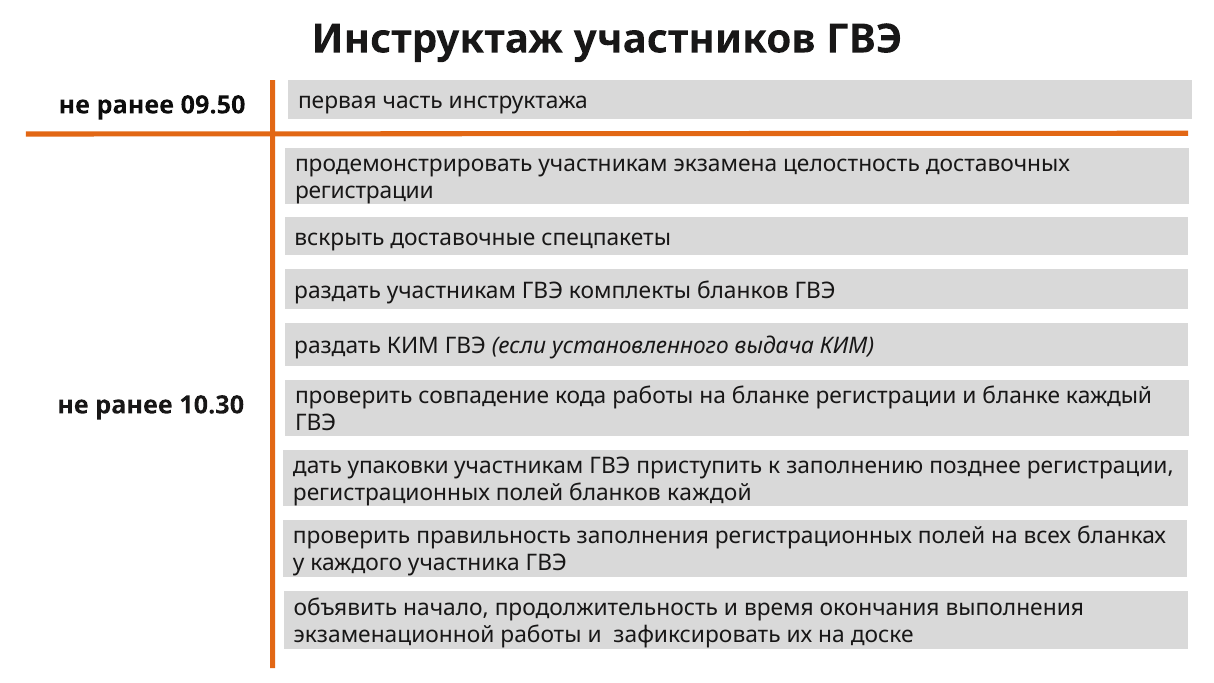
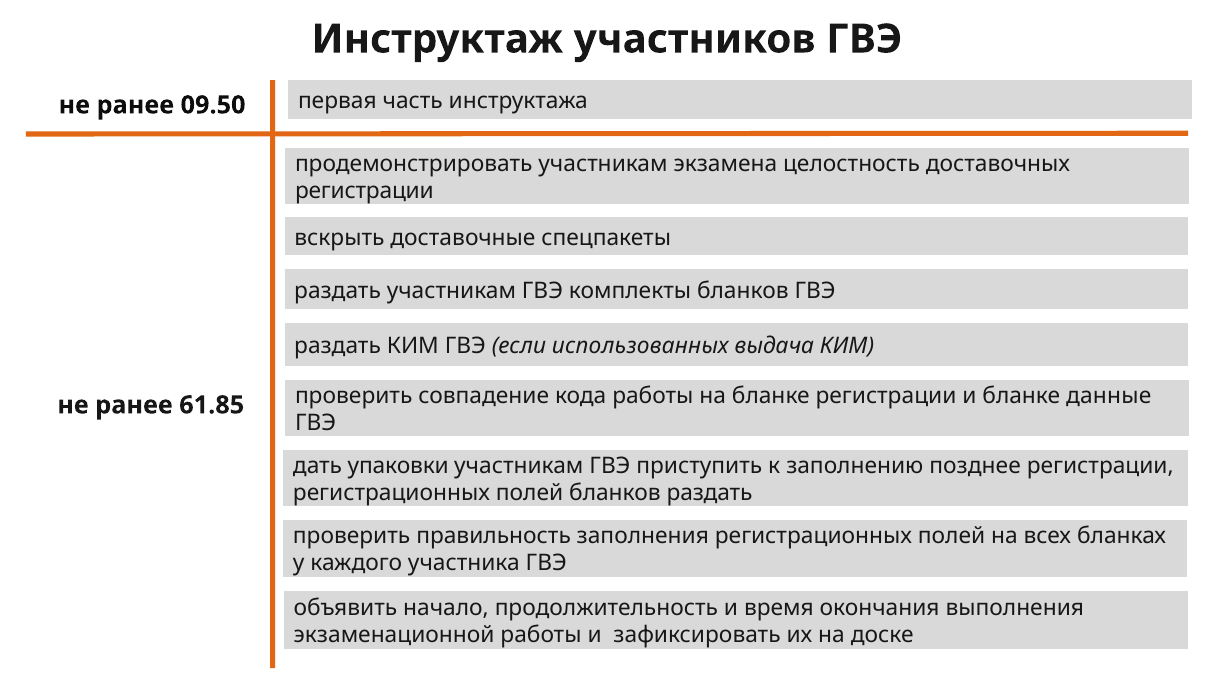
установленного: установленного -> использованных
каждый: каждый -> данные
10.30: 10.30 -> 61.85
бланков каждой: каждой -> раздать
